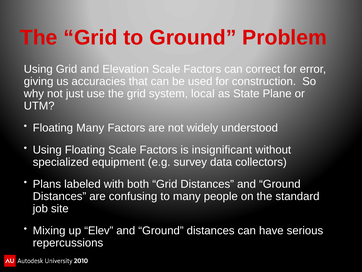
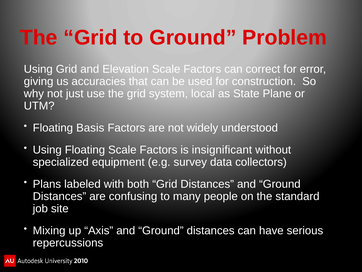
Floating Many: Many -> Basis
Elev: Elev -> Axis
